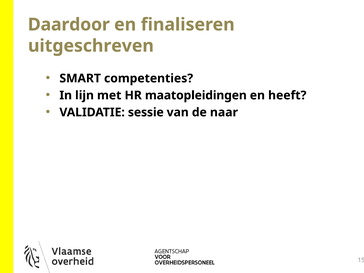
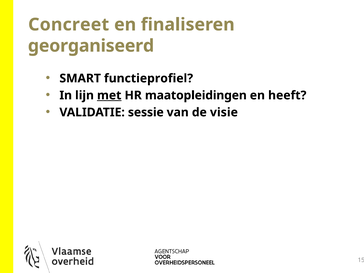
Daardoor: Daardoor -> Concreet
uitgeschreven: uitgeschreven -> georganiseerd
competenties: competenties -> functieprofiel
met underline: none -> present
naar: naar -> visie
